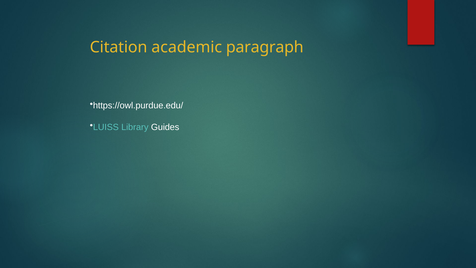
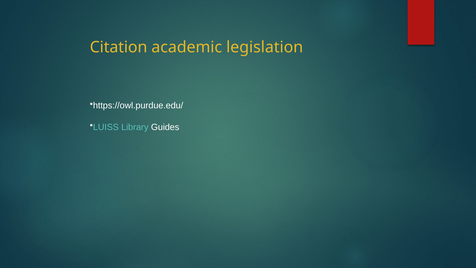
paragraph: paragraph -> legislation
